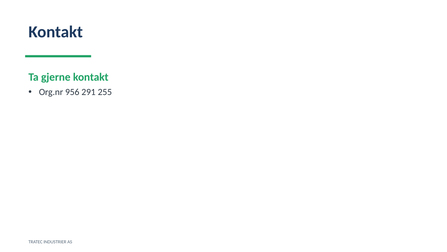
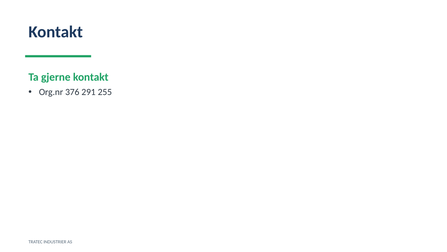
956: 956 -> 376
